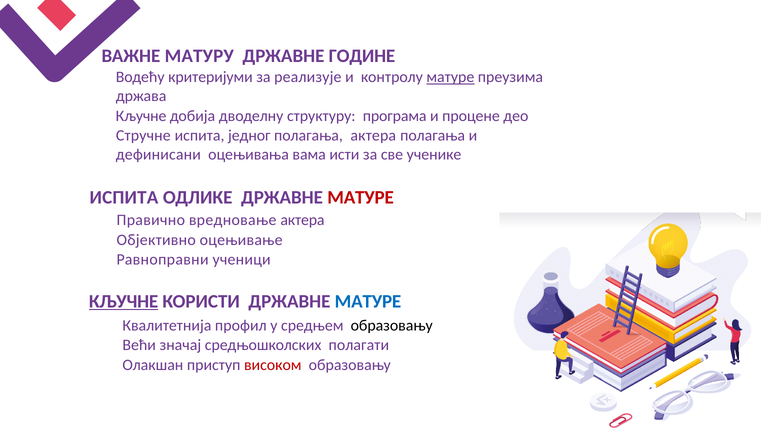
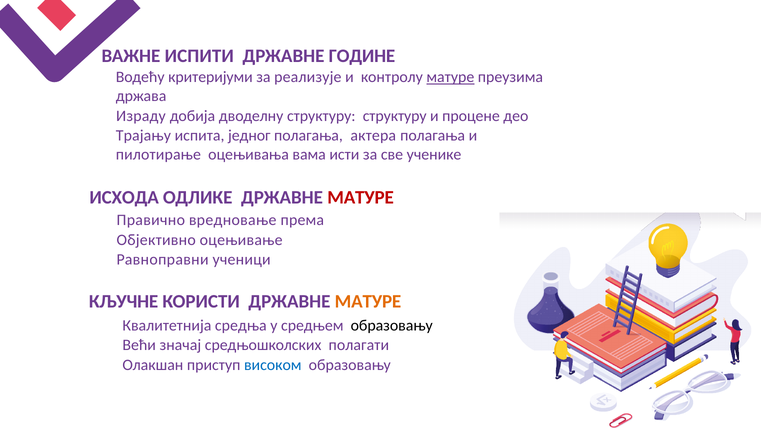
МАТУРУ: МАТУРУ -> ИСПИТИ
Кључне at (141, 116): Кључне -> Израду
структуру програма: програма -> структуру
Стручне: Стручне -> Трајању
дефинисани: дефинисани -> пилотирање
ИСПИТА at (124, 197): ИСПИТА -> ИСХОДА
вредновање актера: актера -> према
КЉУЧНЕ at (124, 301) underline: present -> none
МАТУРЕ at (368, 301) colour: blue -> orange
профил: профил -> средња
високом colour: red -> blue
